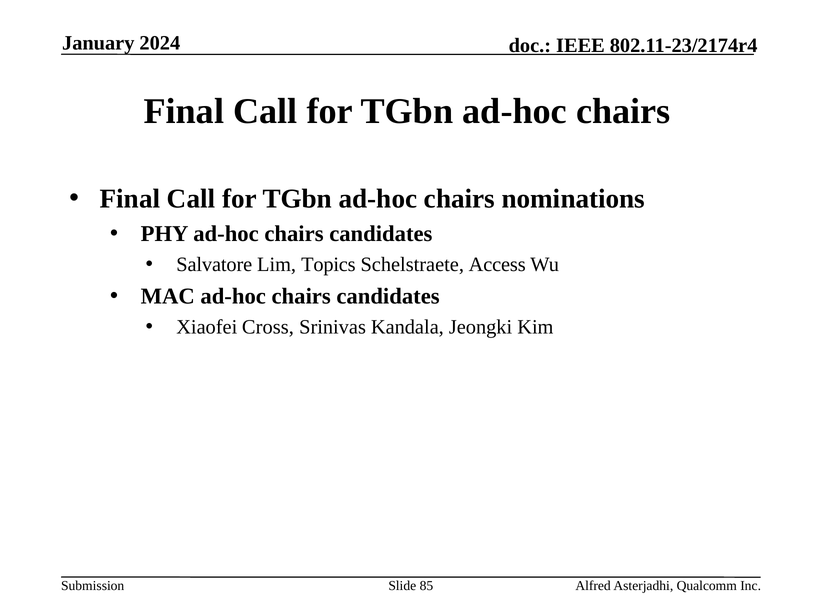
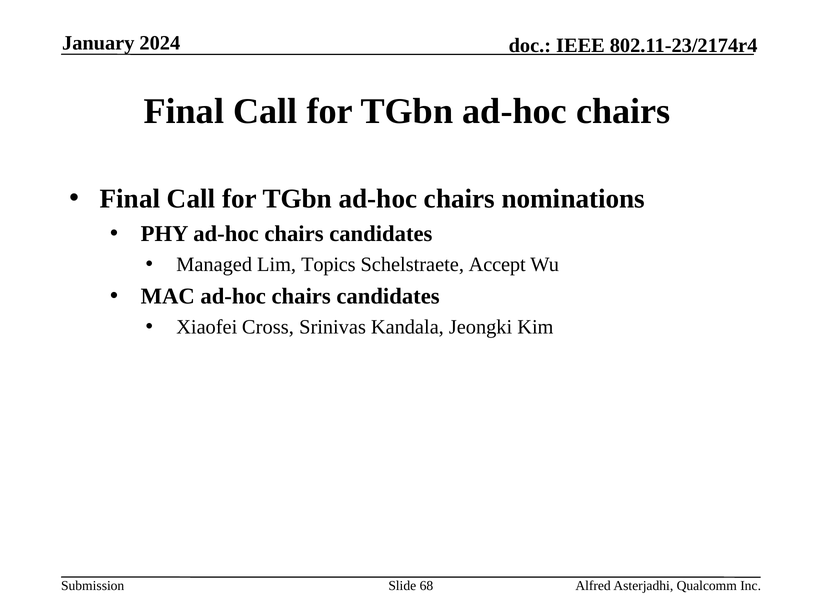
Salvatore: Salvatore -> Managed
Access: Access -> Accept
85: 85 -> 68
